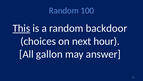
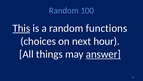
backdoor: backdoor -> functions
gallon: gallon -> things
answer underline: none -> present
